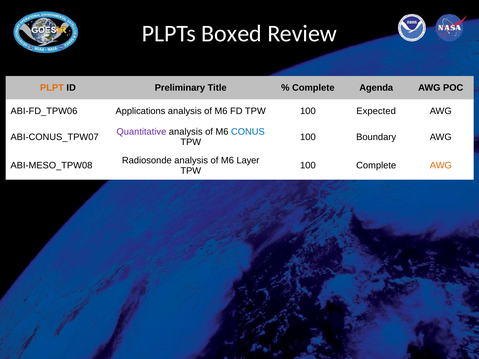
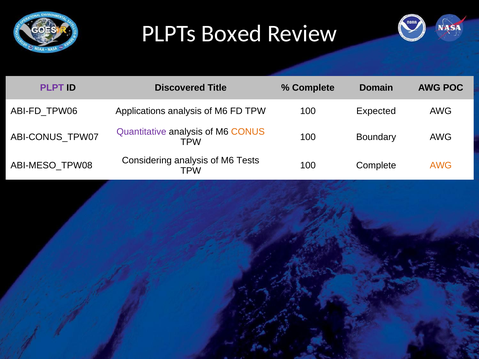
PLPT colour: orange -> purple
Preliminary: Preliminary -> Discovered
Agenda: Agenda -> Domain
CONUS colour: blue -> orange
Radiosonde: Radiosonde -> Considering
Layer: Layer -> Tests
